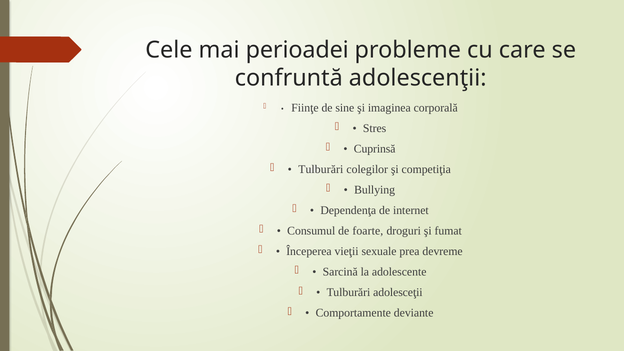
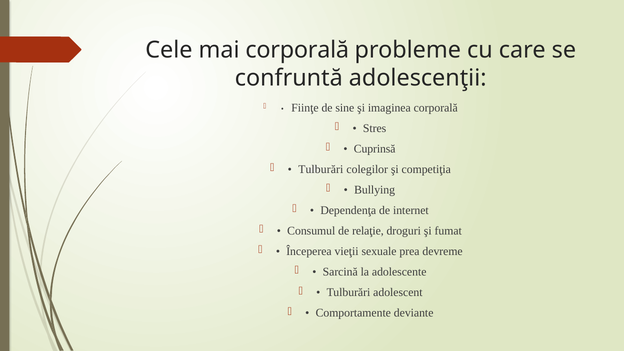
mai perioadei: perioadei -> corporală
foarte: foarte -> relaţie
adolesceţii: adolesceţii -> adolescent
